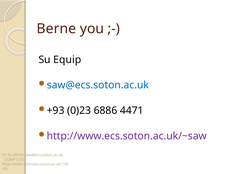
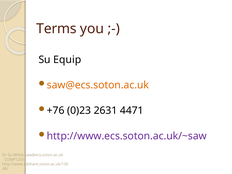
Berne: Berne -> Terms
saw@ecs.soton.ac.uk at (98, 85) colour: blue -> orange
+93: +93 -> +76
6886: 6886 -> 2631
